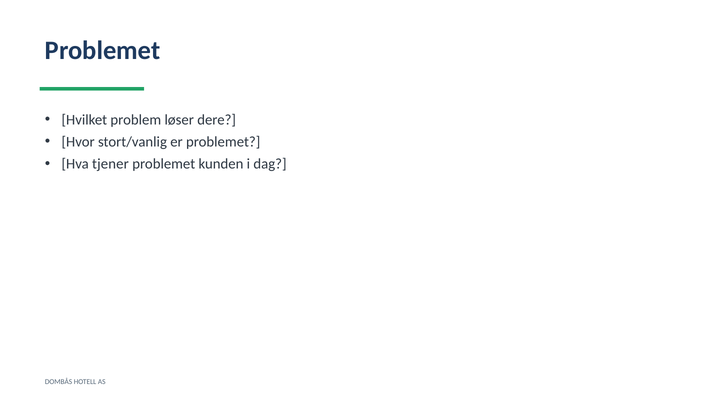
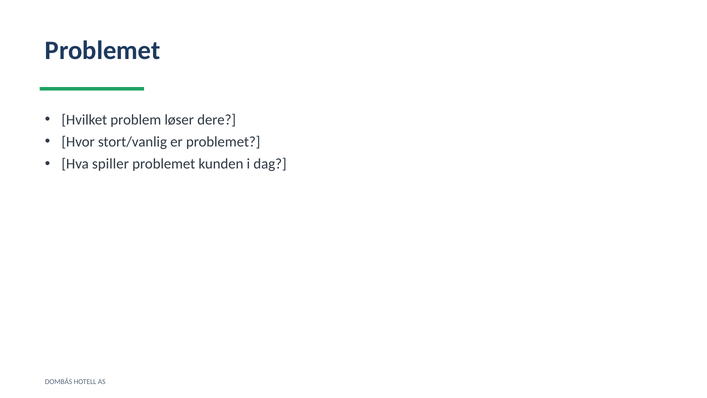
tjener: tjener -> spiller
